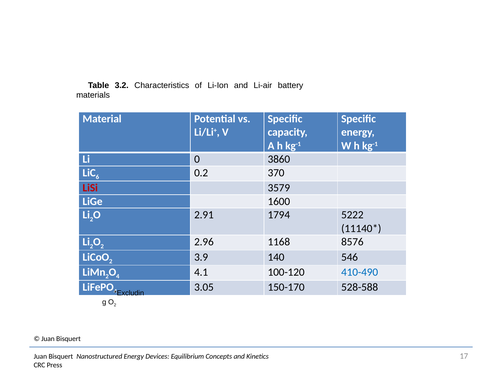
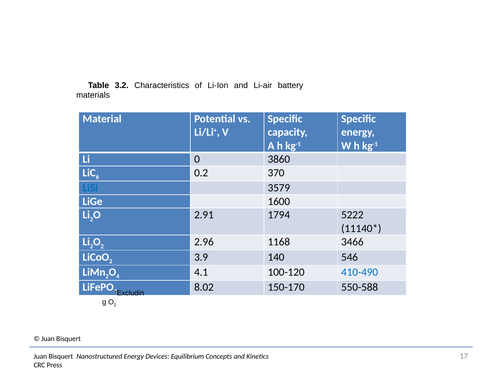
LiSi colour: red -> blue
8576: 8576 -> 3466
3.05: 3.05 -> 8.02
528-588: 528-588 -> 550-588
